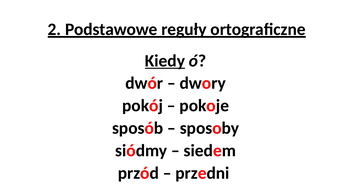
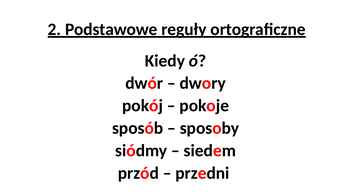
Kiedy underline: present -> none
